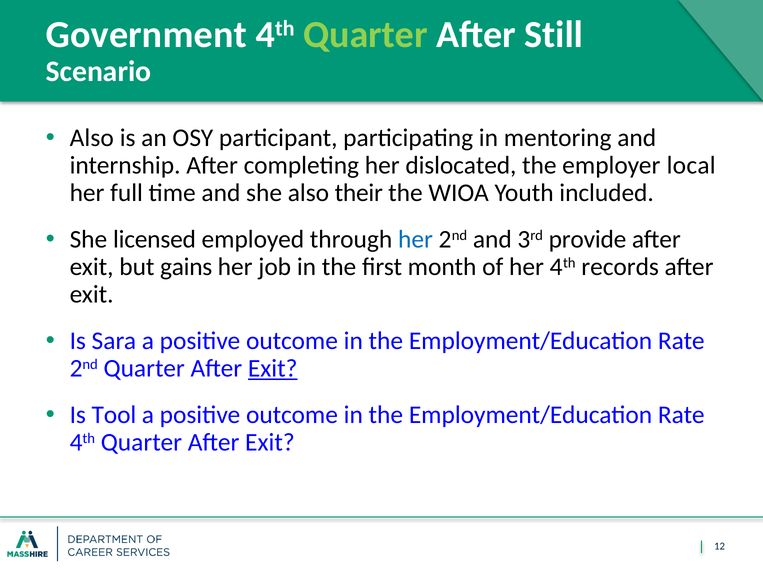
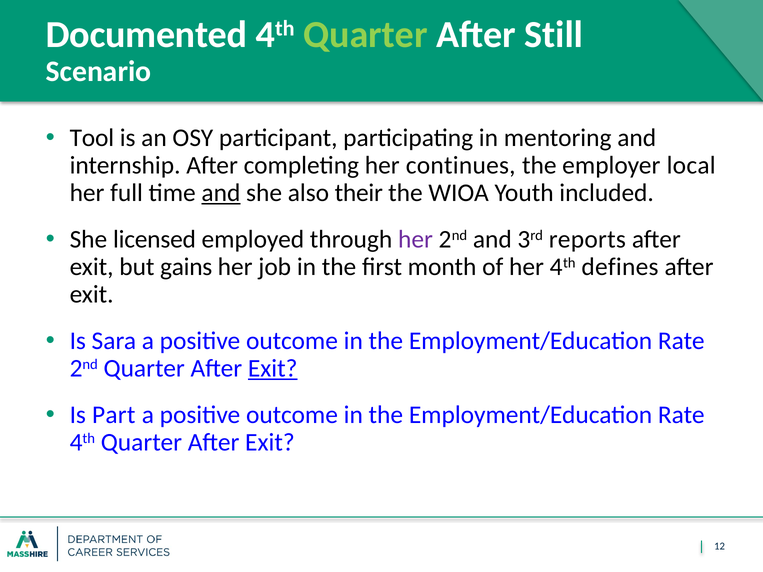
Government: Government -> Documented
Also at (92, 138): Also -> Tool
dislocated: dislocated -> continues
and at (221, 193) underline: none -> present
her at (415, 240) colour: blue -> purple
provide: provide -> reports
records: records -> defines
Tool: Tool -> Part
